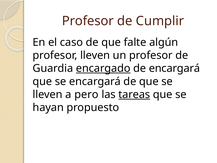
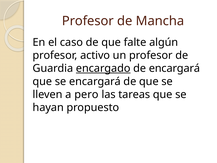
Cumplir: Cumplir -> Mancha
profesor lleven: lleven -> activo
tareas underline: present -> none
